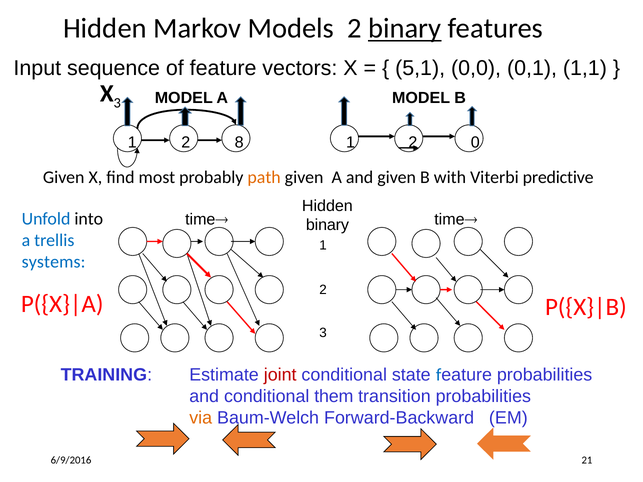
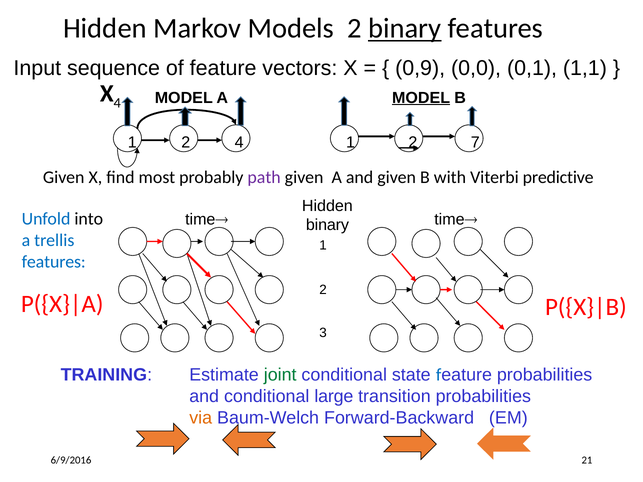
5,1: 5,1 -> 0,9
X 3: 3 -> 4
MODEL at (421, 98) underline: none -> present
2 8: 8 -> 4
0: 0 -> 7
path colour: orange -> purple
systems at (54, 262): systems -> features
joint colour: red -> green
them: them -> large
